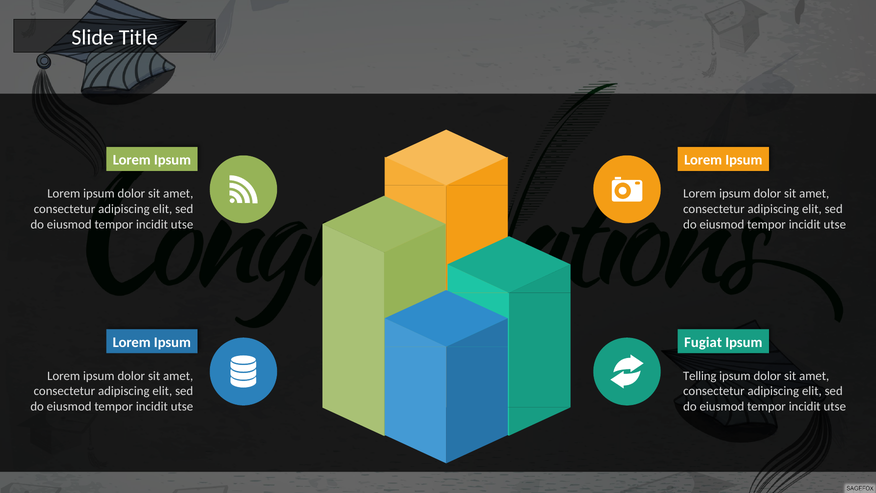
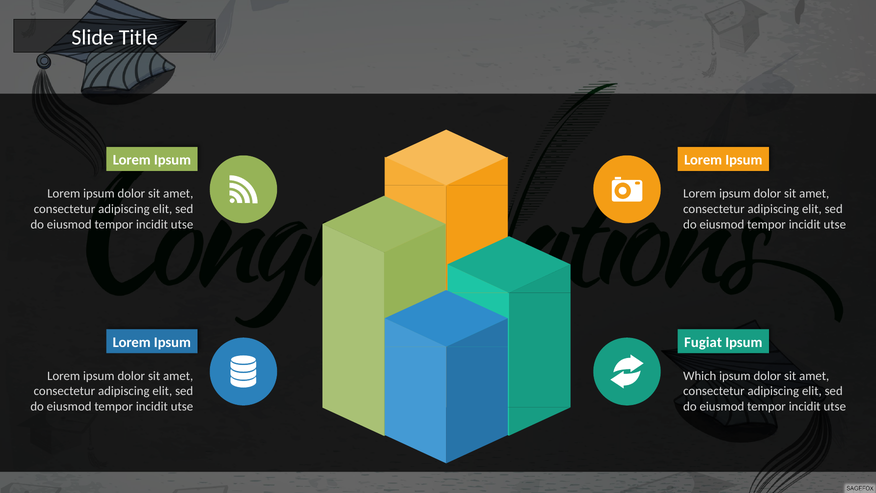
Telling: Telling -> Which
